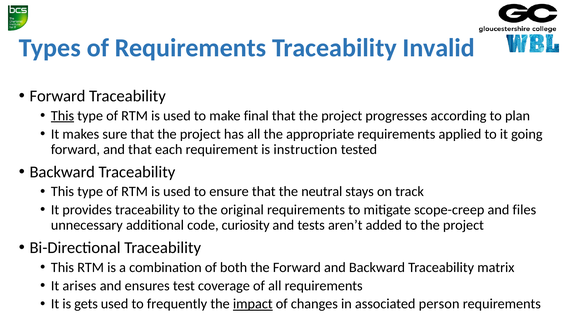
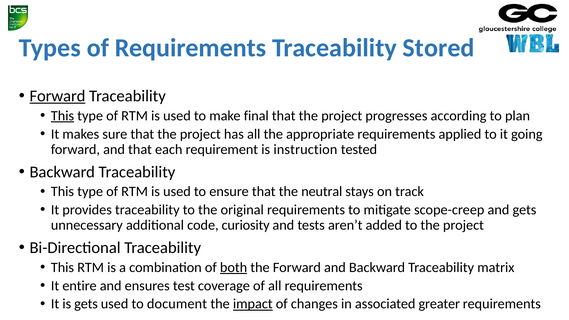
Invalid: Invalid -> Stored
Forward at (57, 96) underline: none -> present
and files: files -> gets
both underline: none -> present
arises: arises -> entire
frequently: frequently -> document
person: person -> greater
